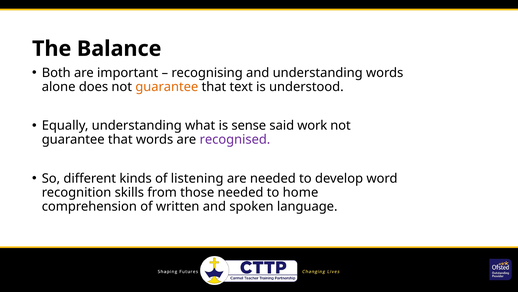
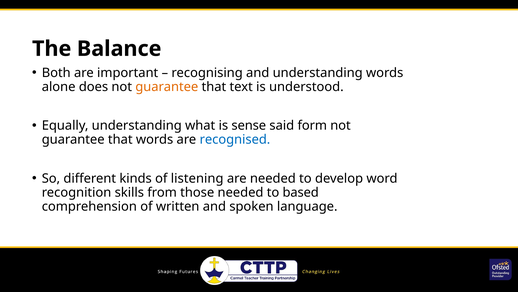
work: work -> form
recognised colour: purple -> blue
home: home -> based
